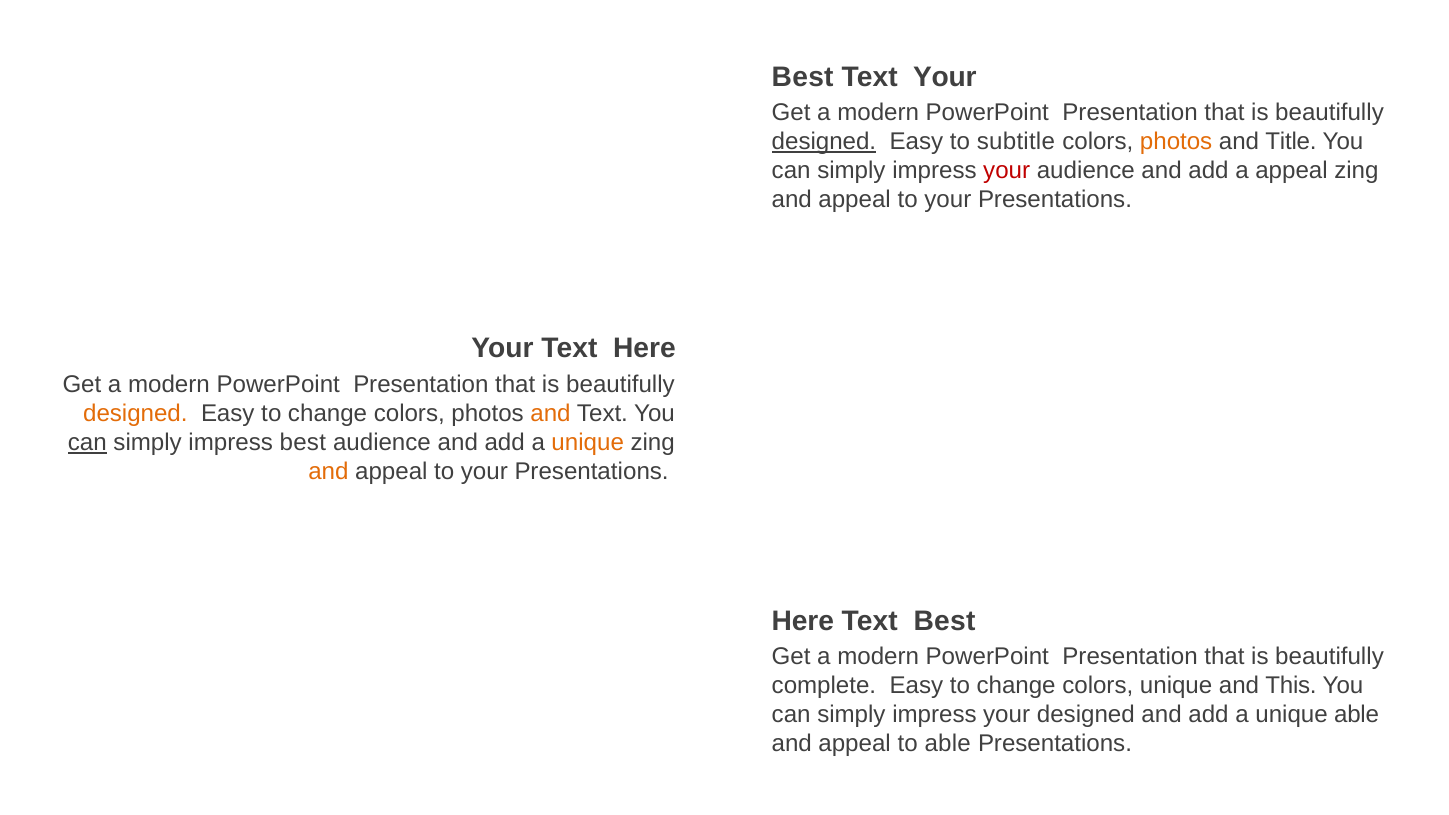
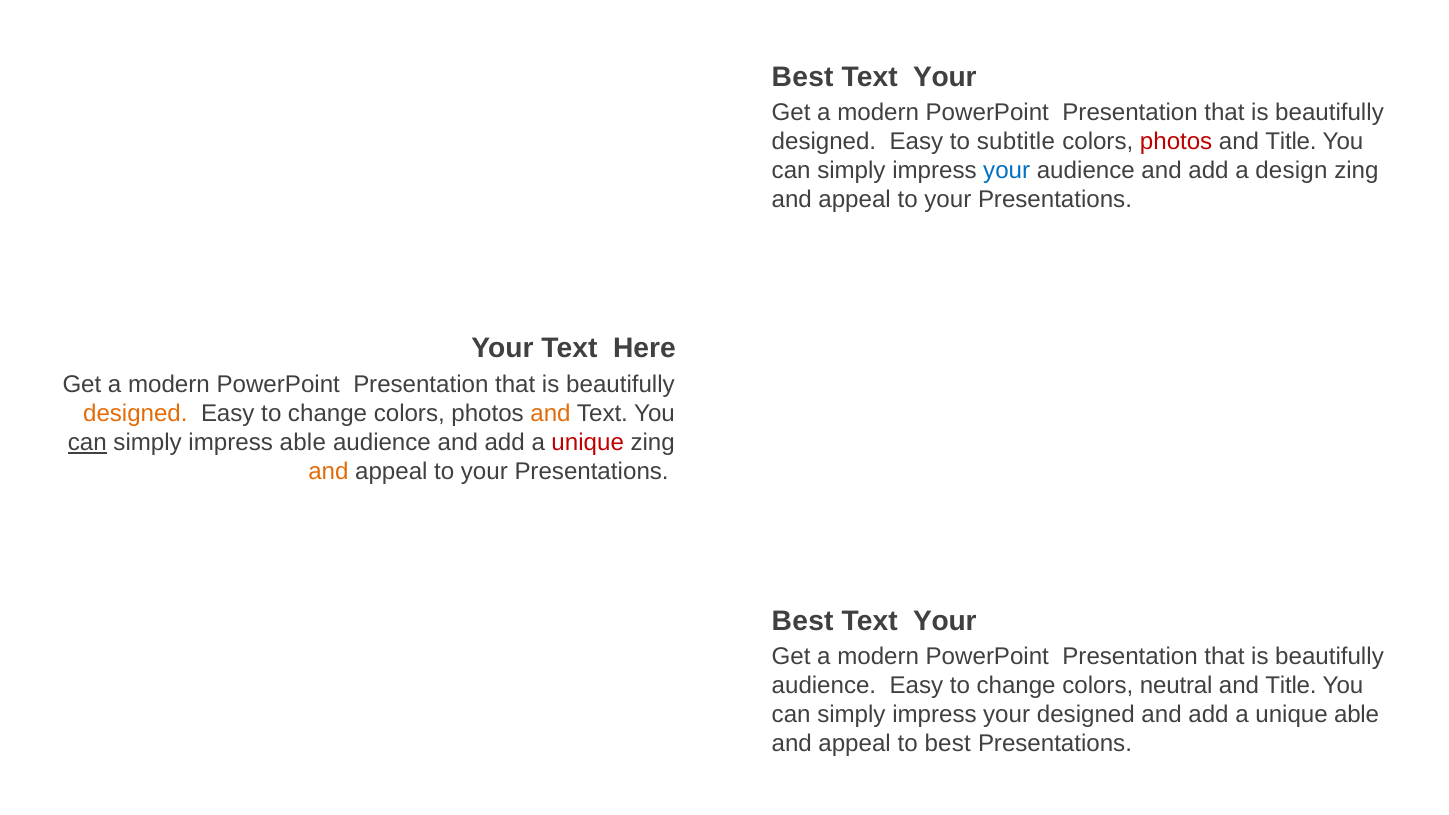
designed at (824, 142) underline: present -> none
photos at (1176, 142) colour: orange -> red
your at (1007, 171) colour: red -> blue
a appeal: appeal -> design
impress best: best -> able
unique at (588, 442) colour: orange -> red
Here at (803, 621): Here -> Best
Best at (945, 621): Best -> Your
complete at (824, 686): complete -> audience
colors unique: unique -> neutral
This at (1291, 686): This -> Title
to able: able -> best
